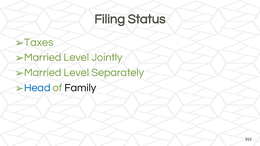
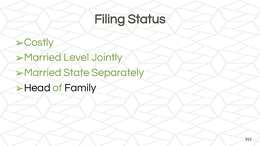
Taxes: Taxes -> Costly
Level at (76, 73): Level -> State
Head colour: blue -> black
